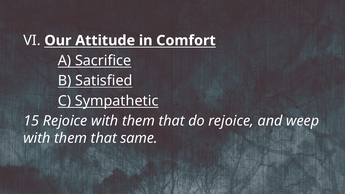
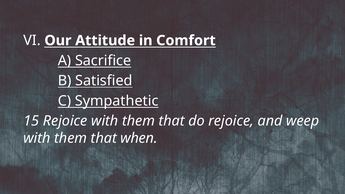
same: same -> when
